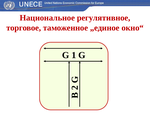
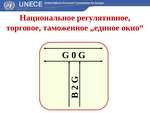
1: 1 -> 0
